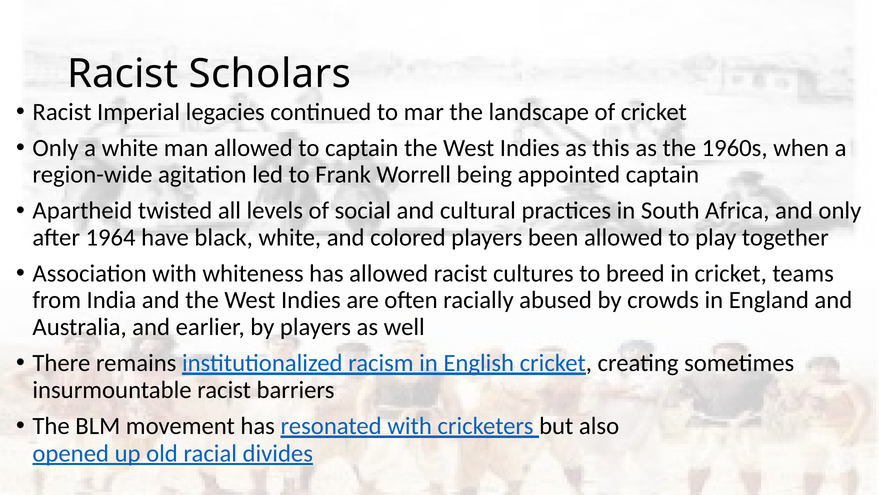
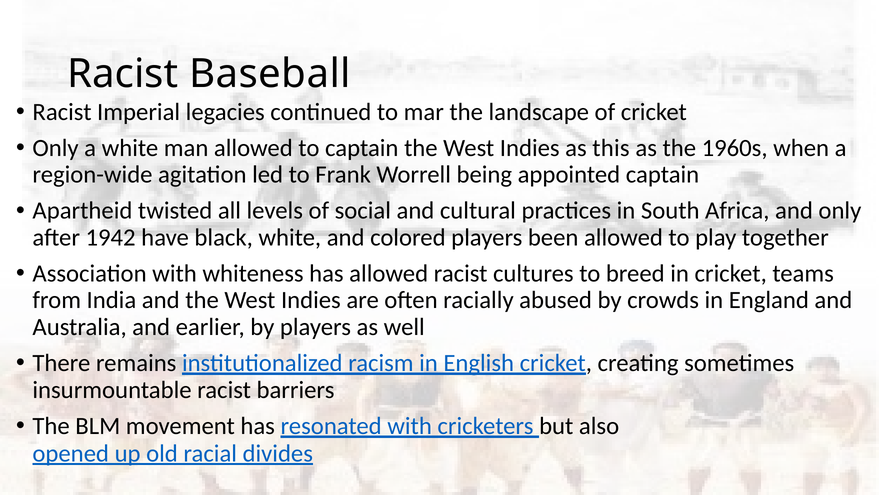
Scholars: Scholars -> Baseball
1964: 1964 -> 1942
